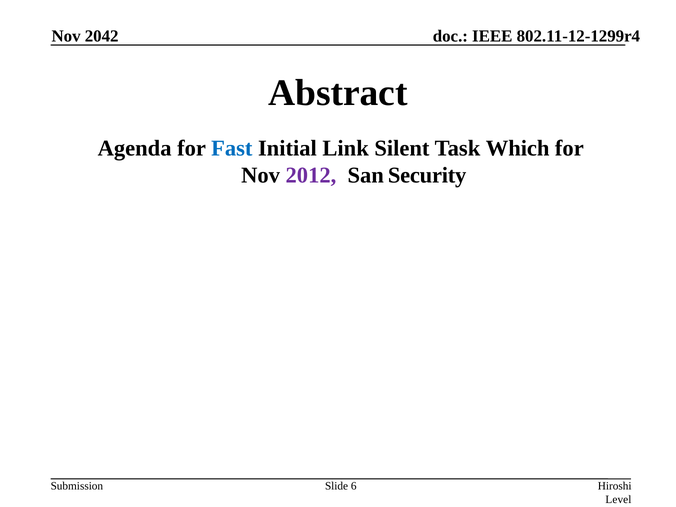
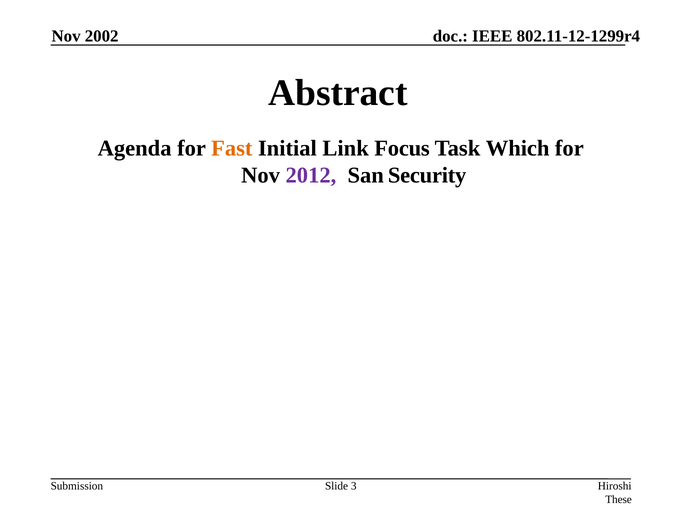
2042: 2042 -> 2002
Fast colour: blue -> orange
Silent: Silent -> Focus
6: 6 -> 3
Level: Level -> These
